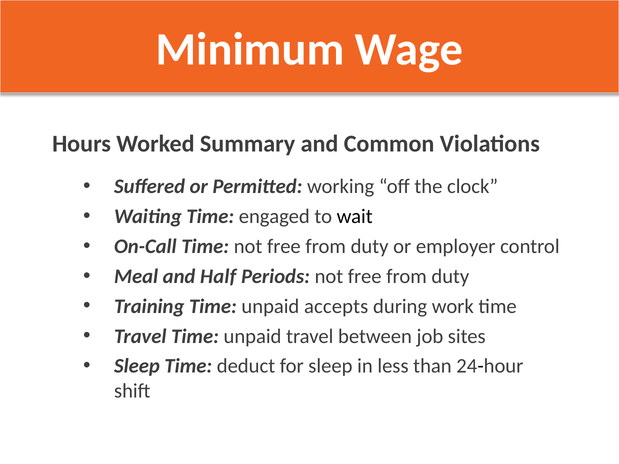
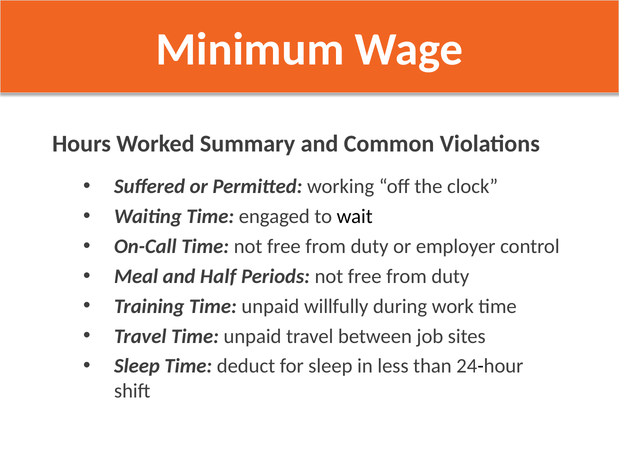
accepts: accepts -> willfully
